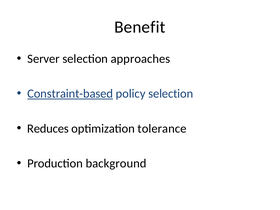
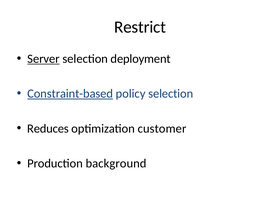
Benefit: Benefit -> Restrict
Server underline: none -> present
approaches: approaches -> deployment
tolerance: tolerance -> customer
